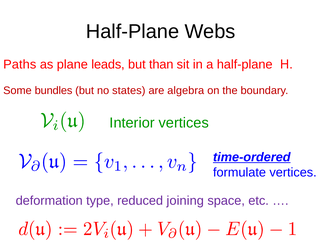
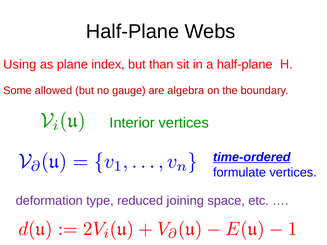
Paths: Paths -> Using
leads: leads -> index
bundles: bundles -> allowed
states: states -> gauge
